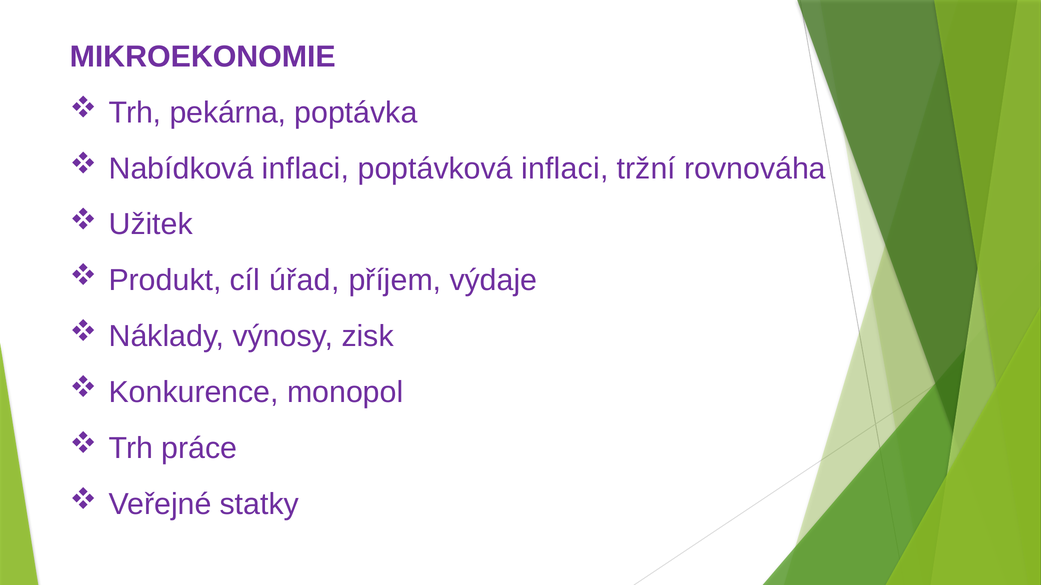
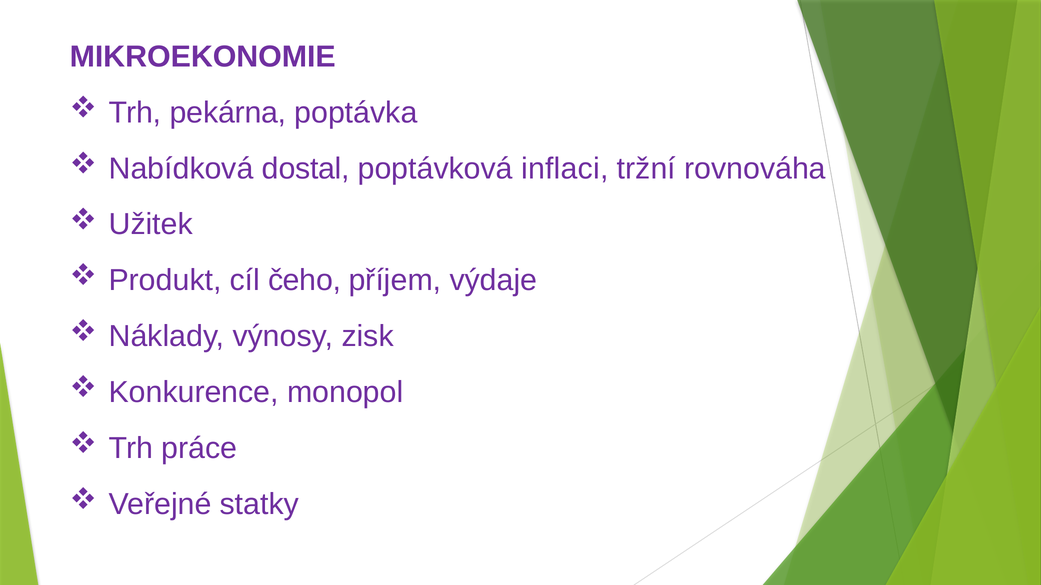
Nabídková inflaci: inflaci -> dostal
úřad: úřad -> čeho
